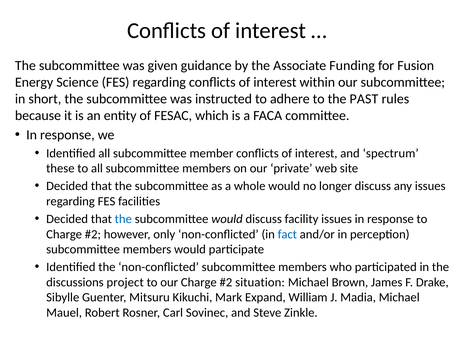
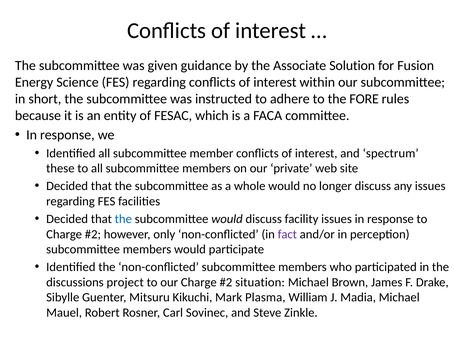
Funding: Funding -> Solution
PAST: PAST -> FORE
fact colour: blue -> purple
Expand: Expand -> Plasma
